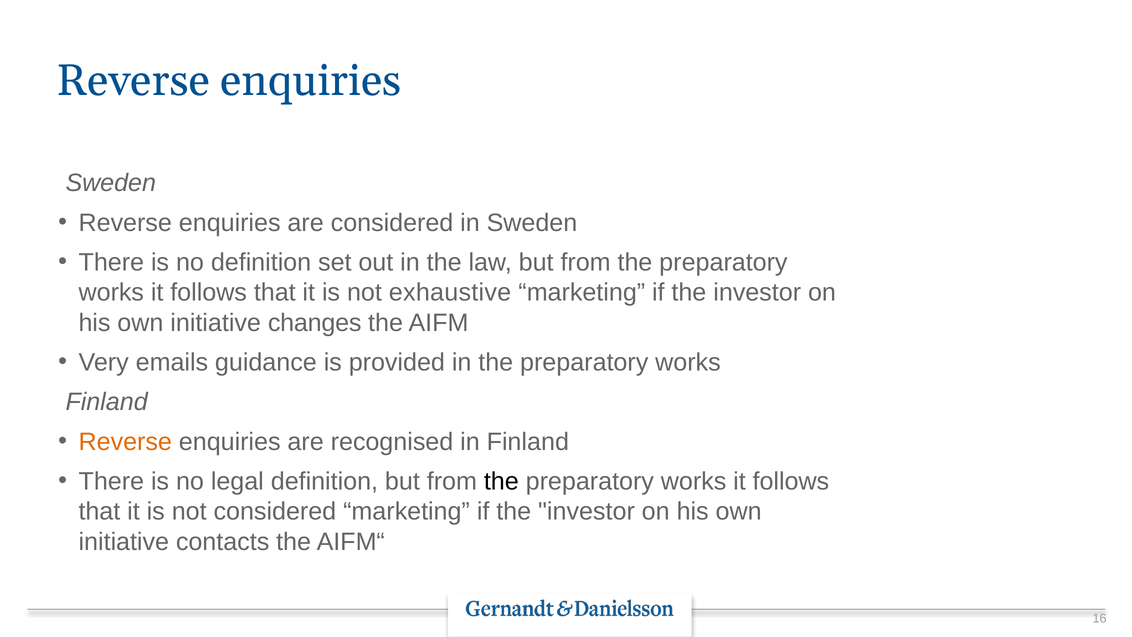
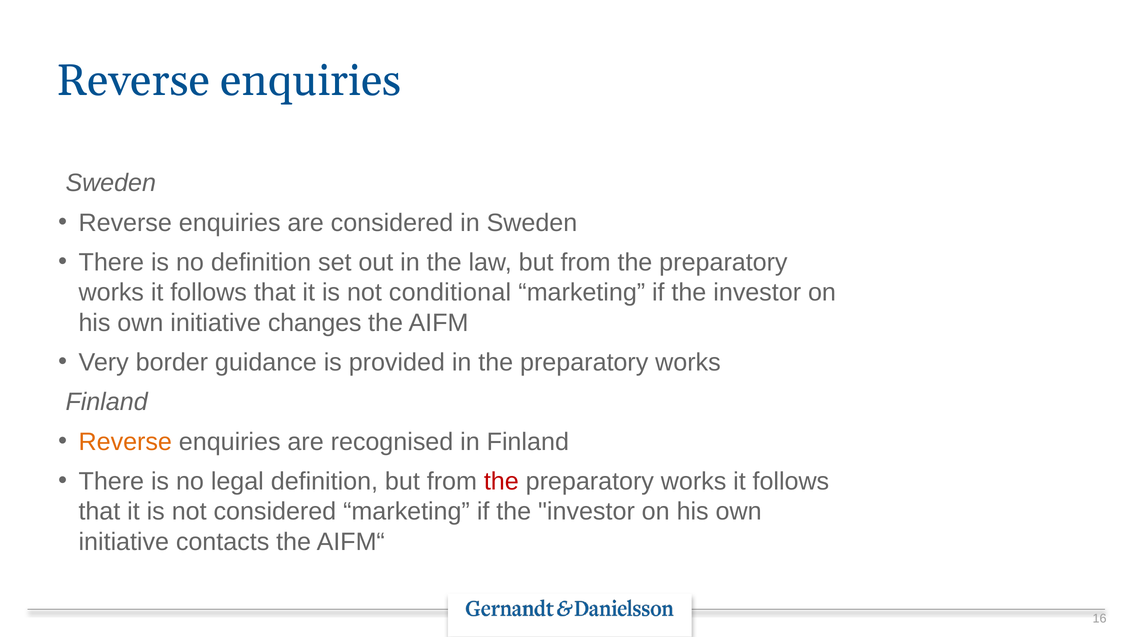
exhaustive: exhaustive -> conditional
emails: emails -> border
the at (501, 481) colour: black -> red
